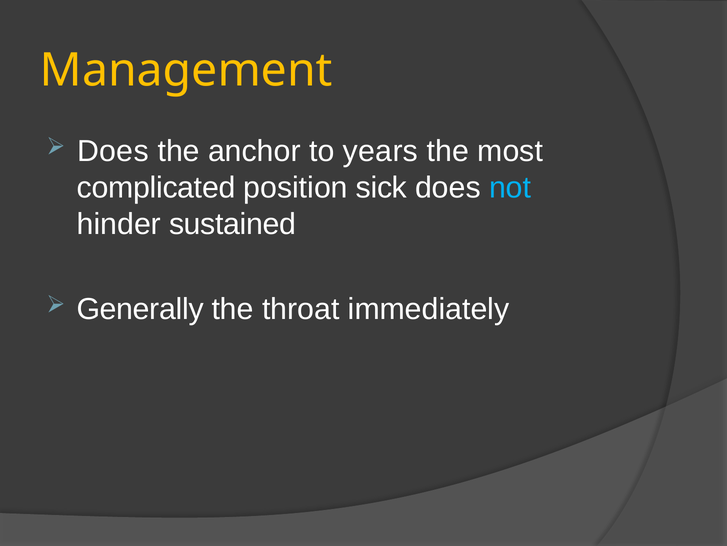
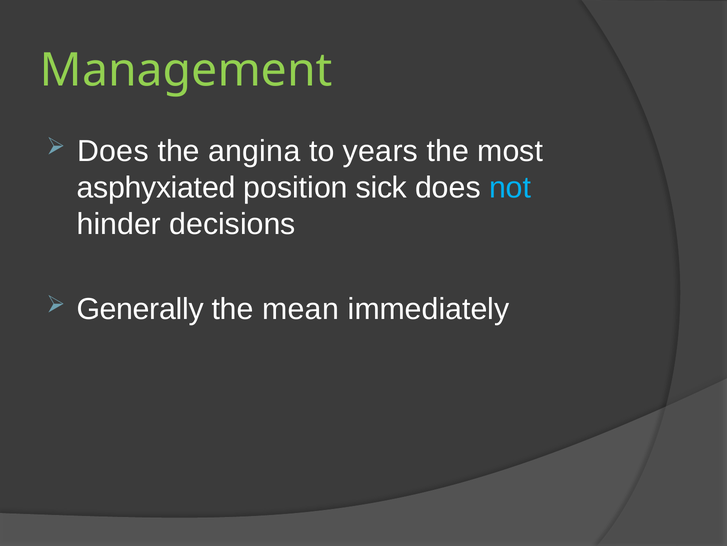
Management colour: yellow -> light green
anchor: anchor -> angina
complicated: complicated -> asphyxiated
sustained: sustained -> decisions
throat: throat -> mean
